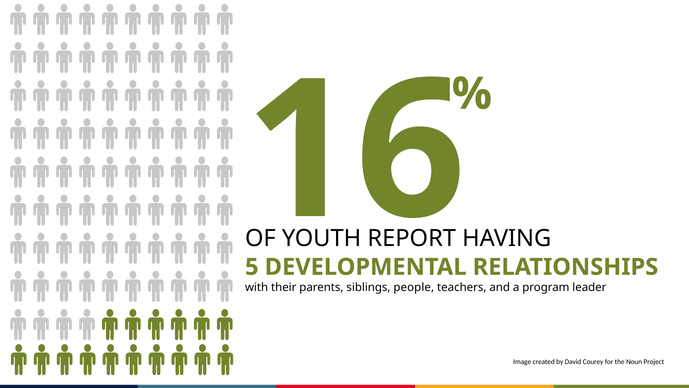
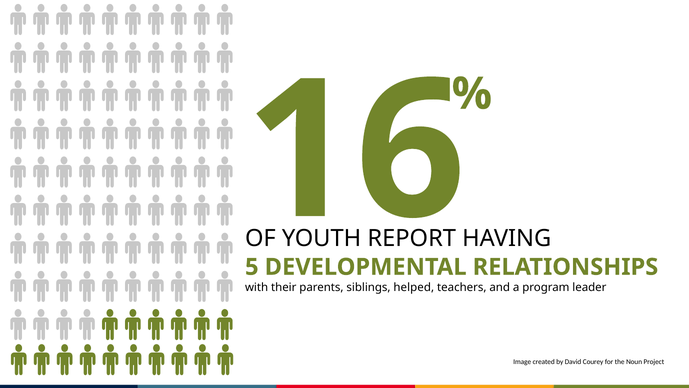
people: people -> helped
